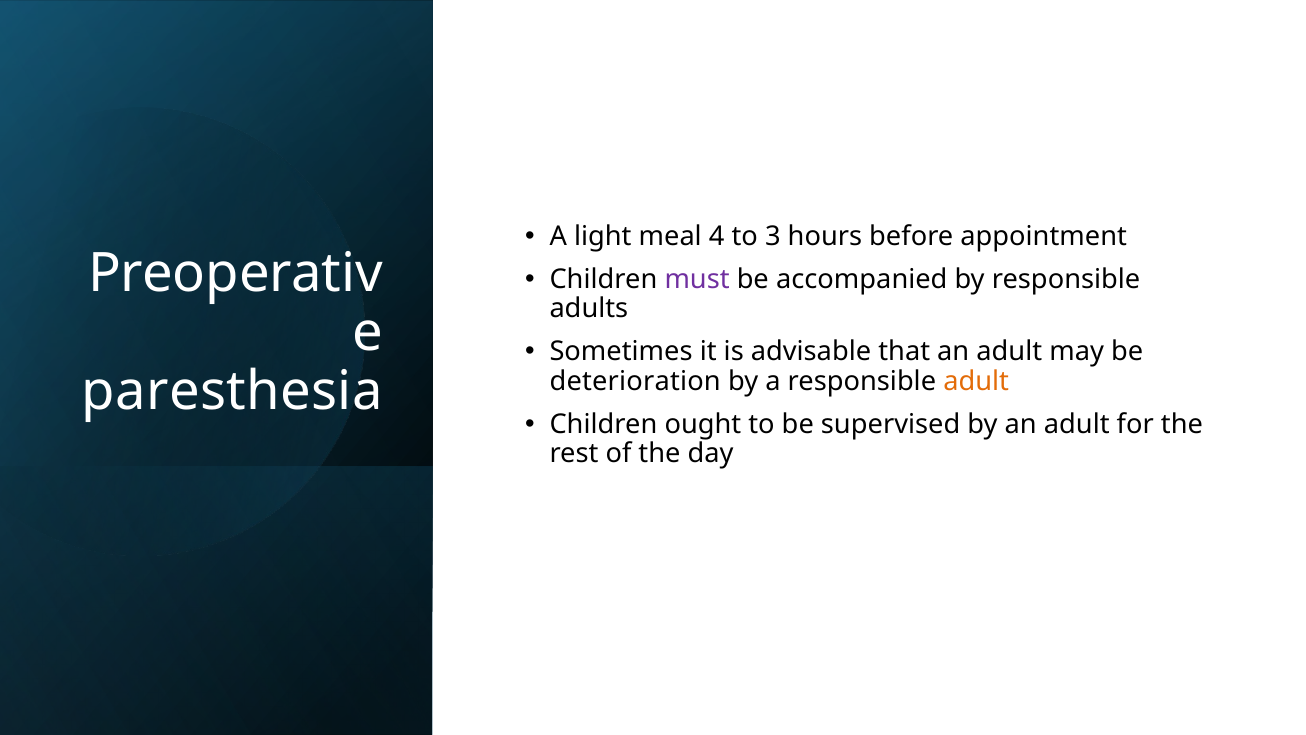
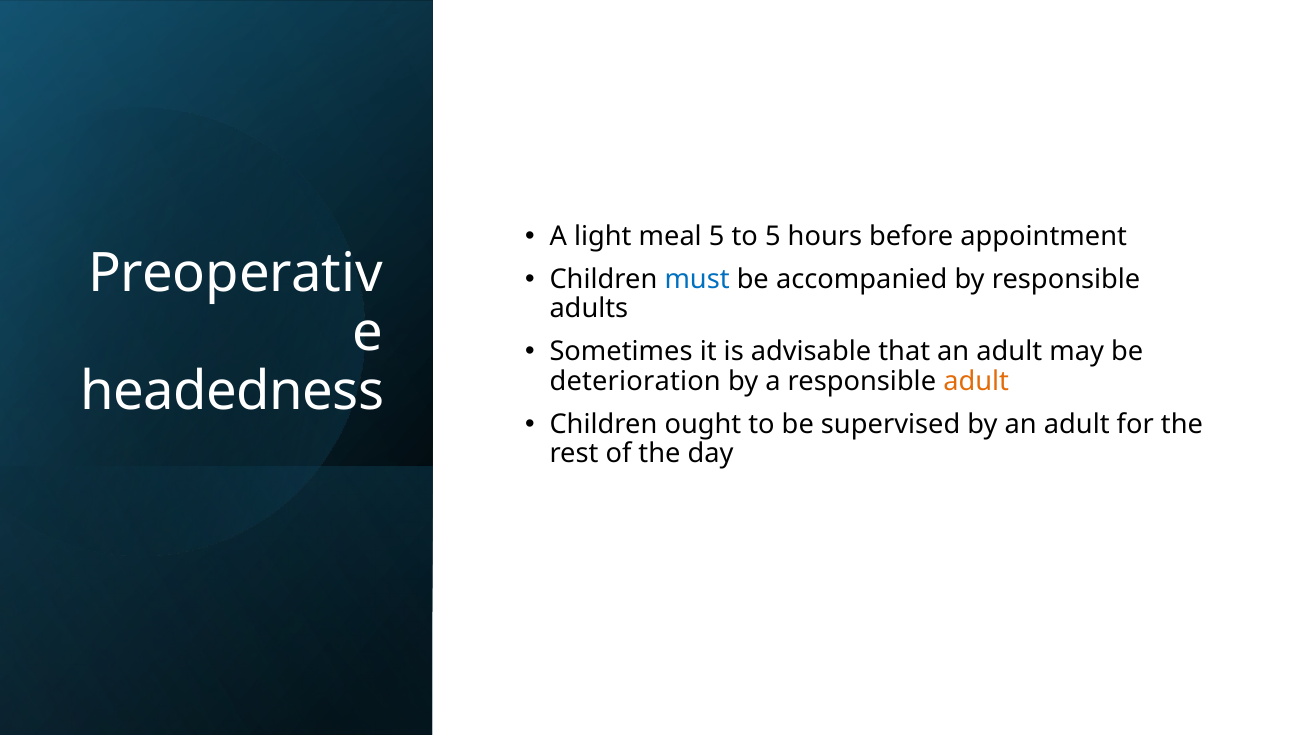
meal 4: 4 -> 5
to 3: 3 -> 5
must colour: purple -> blue
paresthesia: paresthesia -> headedness
